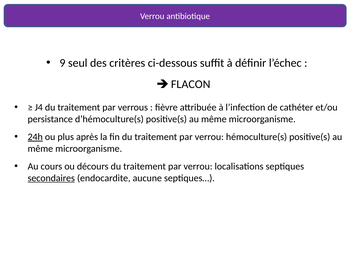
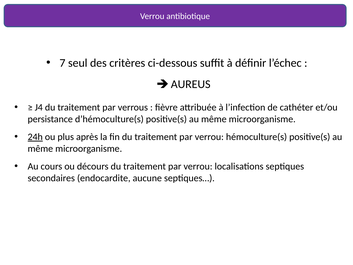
9: 9 -> 7
FLACON: FLACON -> AUREUS
secondaires underline: present -> none
